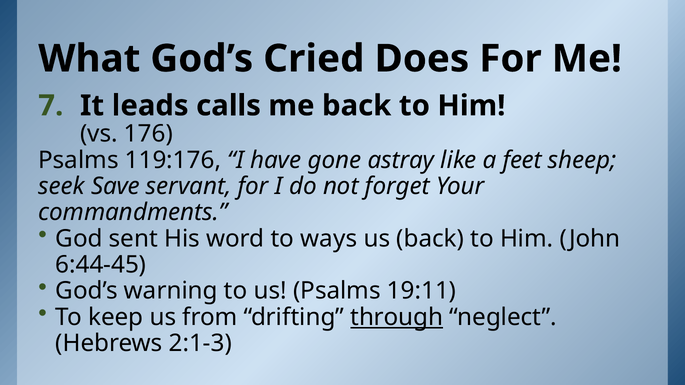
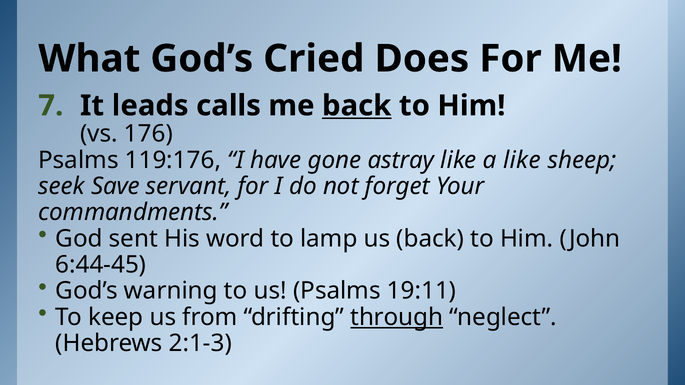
back at (357, 106) underline: none -> present
a feet: feet -> like
ways: ways -> lamp
